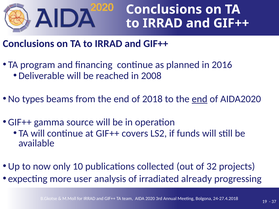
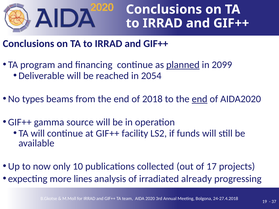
planned underline: none -> present
2016: 2016 -> 2099
2008: 2008 -> 2054
covers: covers -> facility
32: 32 -> 17
user: user -> lines
